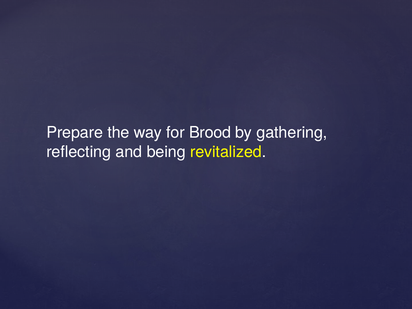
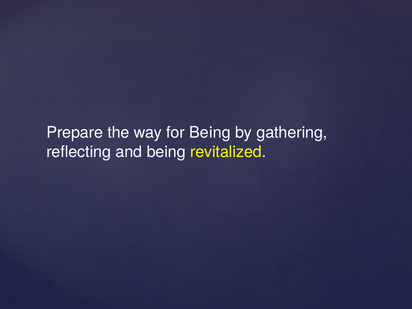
for Brood: Brood -> Being
